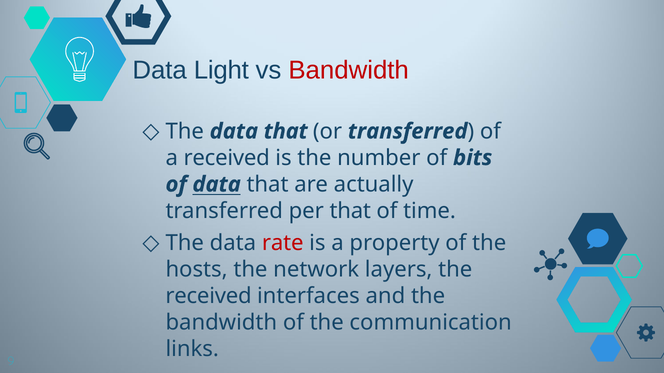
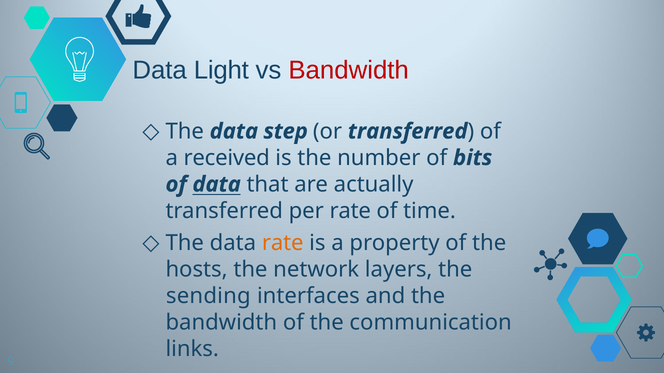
The data that: that -> step
per that: that -> rate
rate at (283, 243) colour: red -> orange
received at (209, 296): received -> sending
